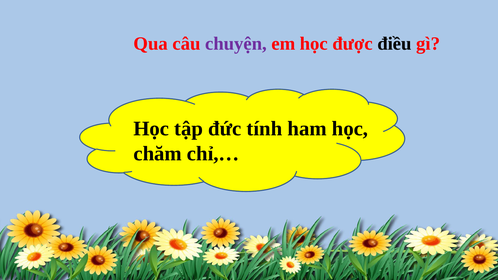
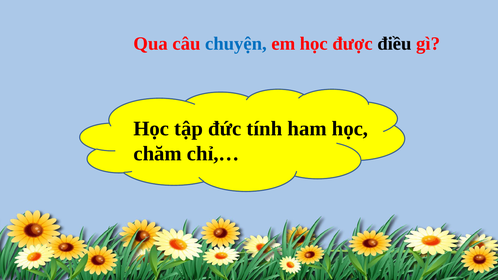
chuyện colour: purple -> blue
